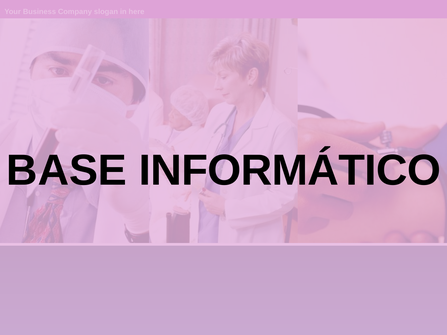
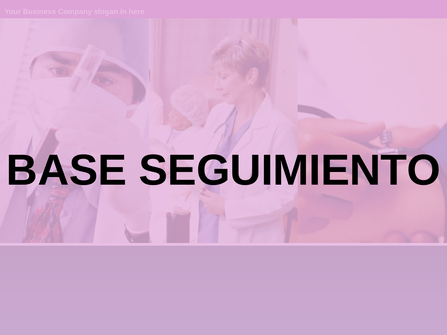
INFORMÁTICO: INFORMÁTICO -> SEGUIMIENTO
